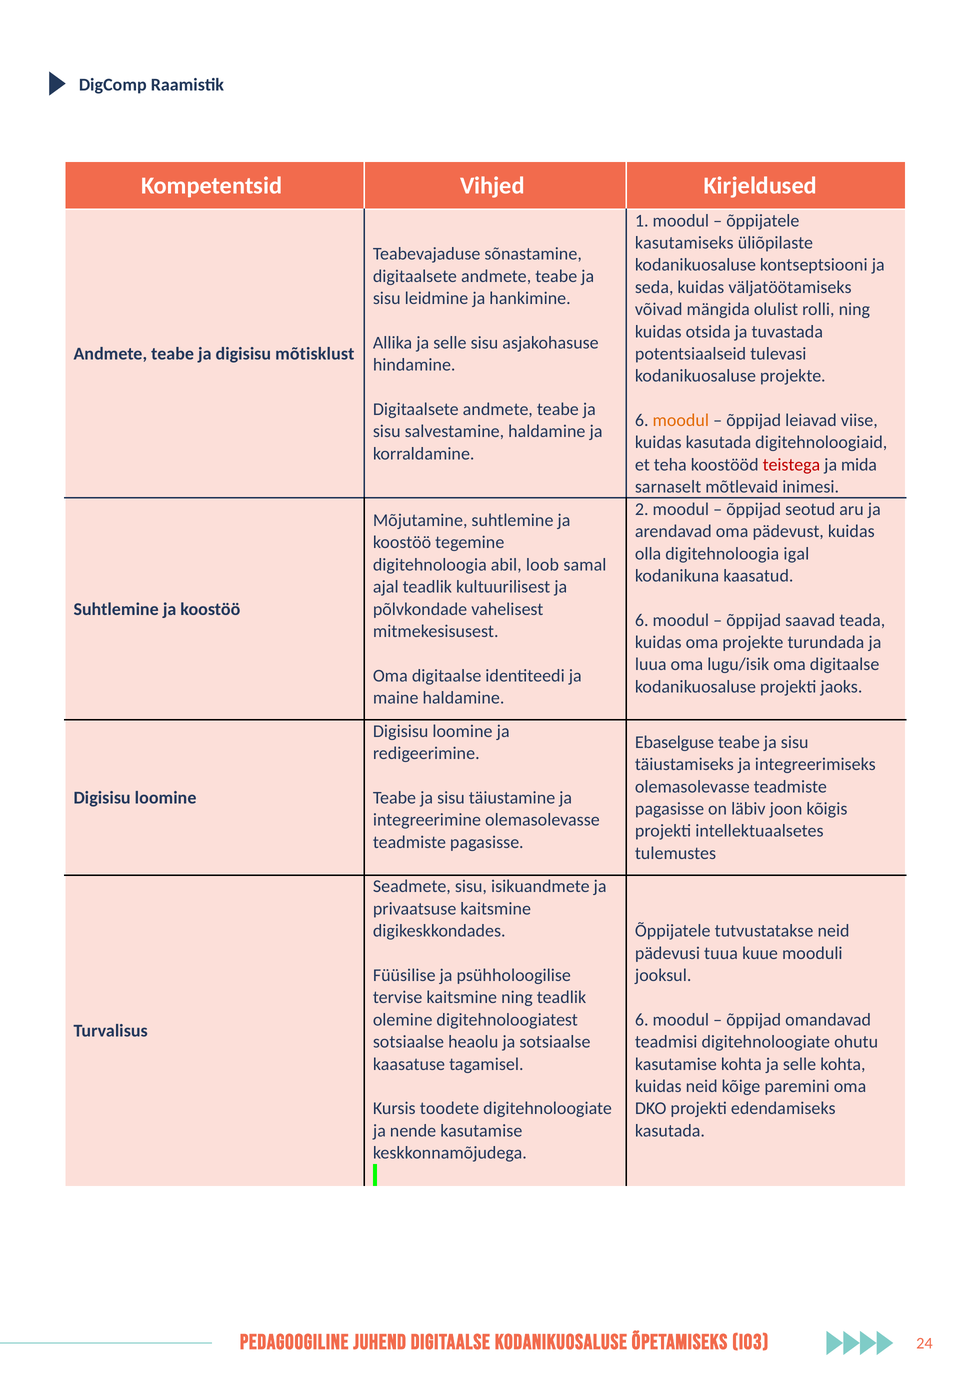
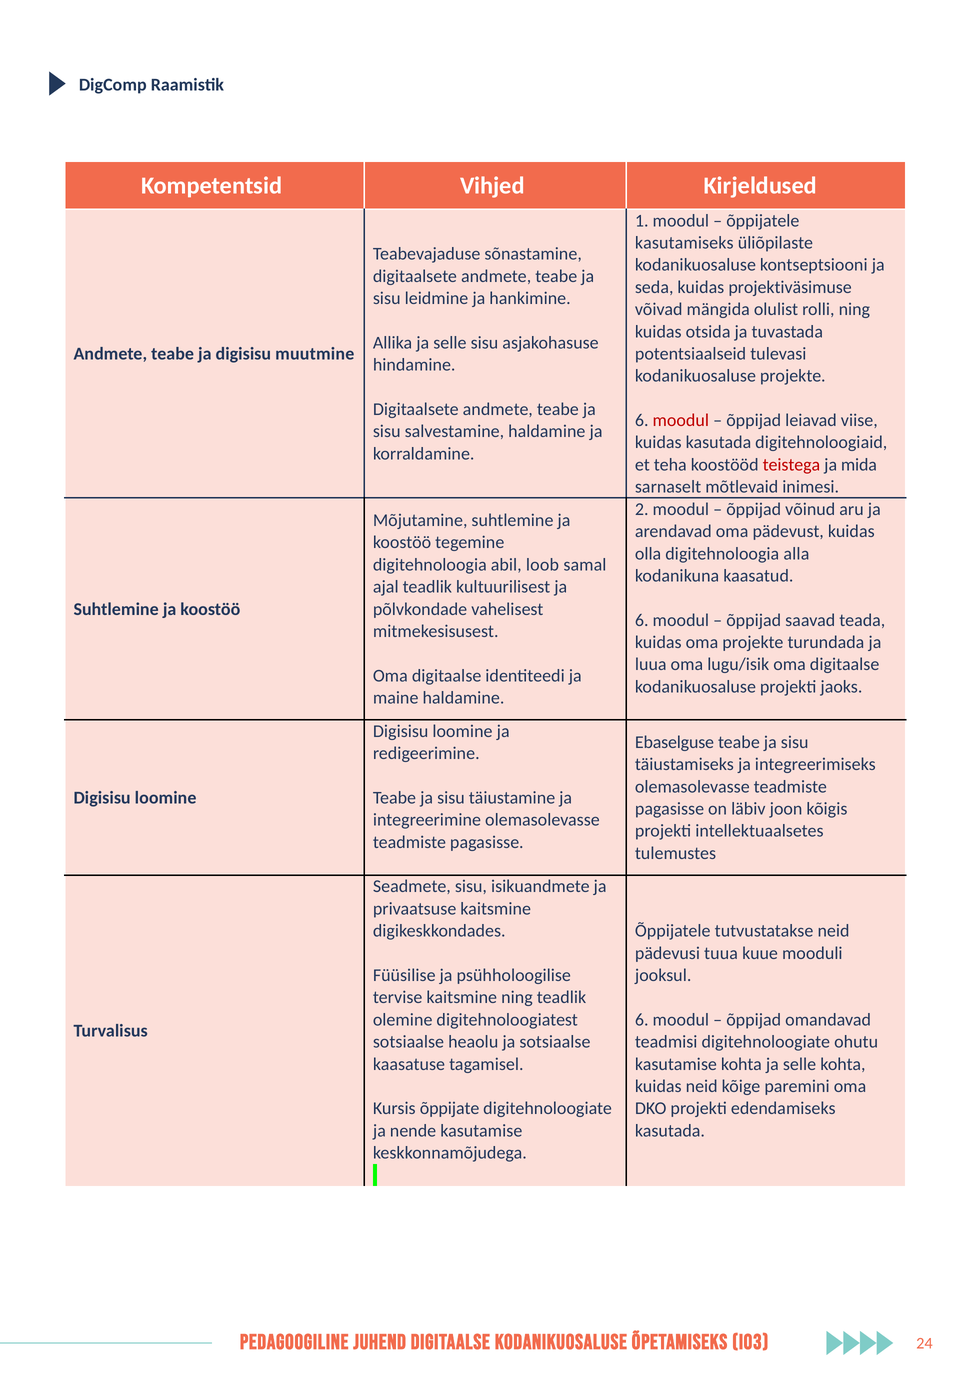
väljatöötamiseks: väljatöötamiseks -> projektiväsimuse
mõtisklust: mõtisklust -> muutmine
moodul at (681, 420) colour: orange -> red
seotud: seotud -> võinud
igal: igal -> alla
toodete: toodete -> õppijate
